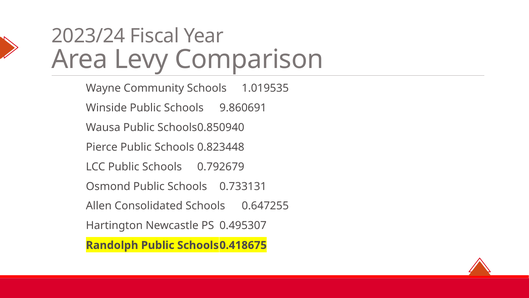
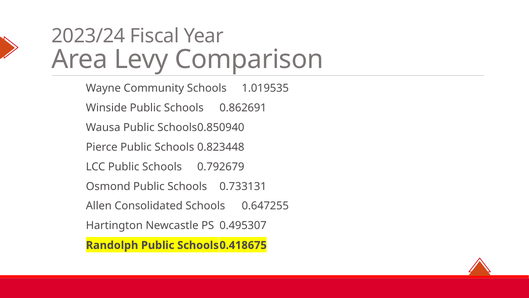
9.860691: 9.860691 -> 0.862691
